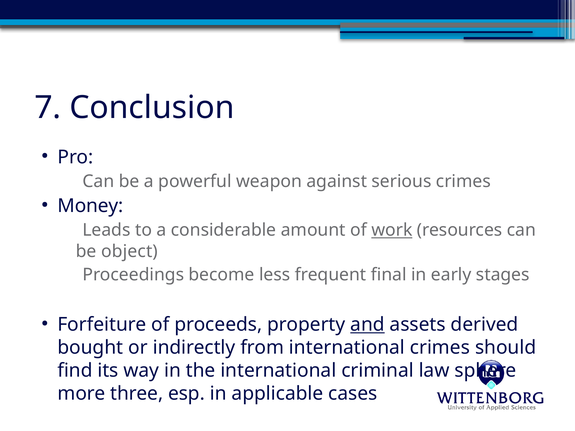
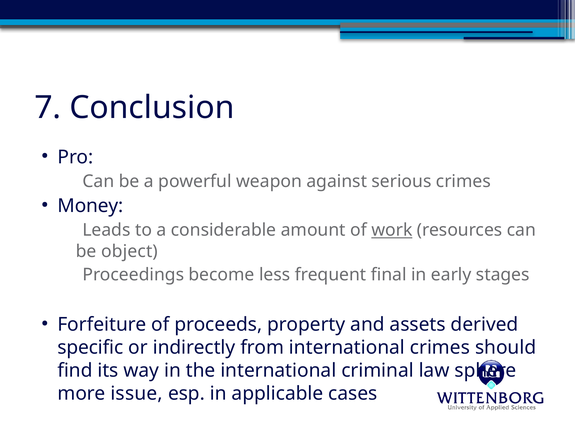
and underline: present -> none
bought: bought -> specific
three: three -> issue
